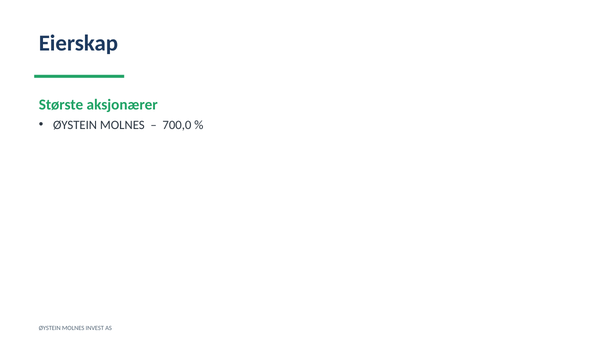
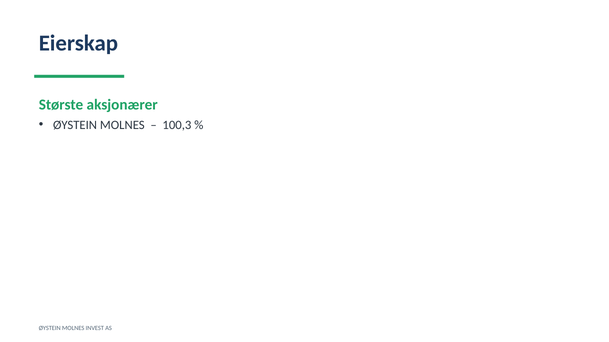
700,0: 700,0 -> 100,3
